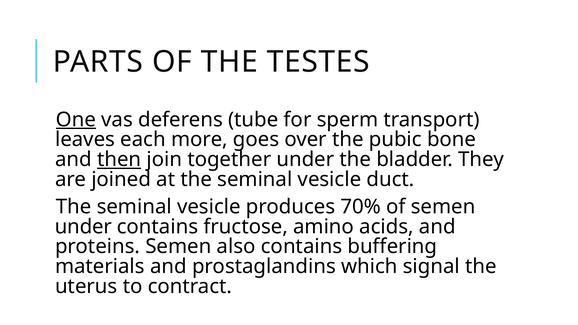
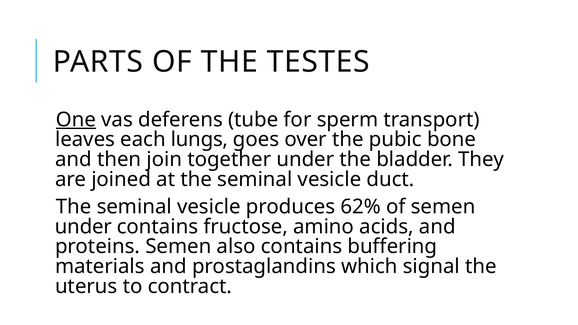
more: more -> lungs
then underline: present -> none
70%: 70% -> 62%
